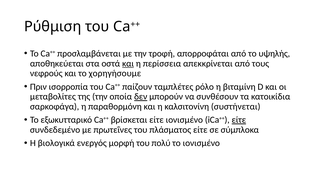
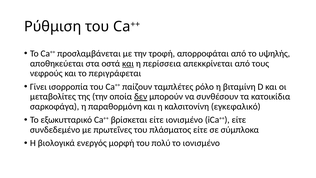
χορηγήσουμε: χορηγήσουμε -> περιγράφεται
Πριν: Πριν -> Γίνει
συστήνεται: συστήνεται -> εγκεφαλικό
είτε at (239, 120) underline: present -> none
